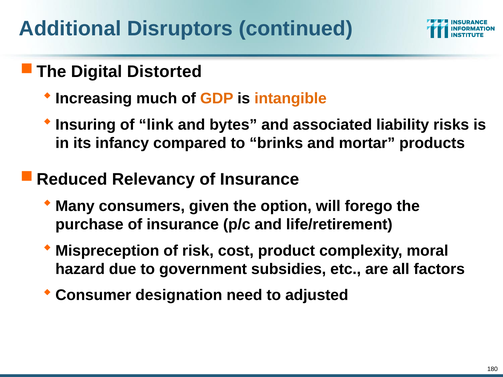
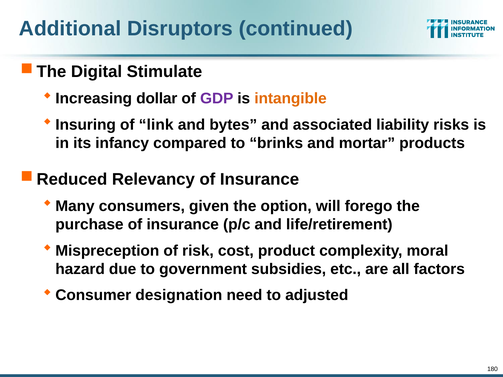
Distorted: Distorted -> Stimulate
much: much -> dollar
GDP colour: orange -> purple
